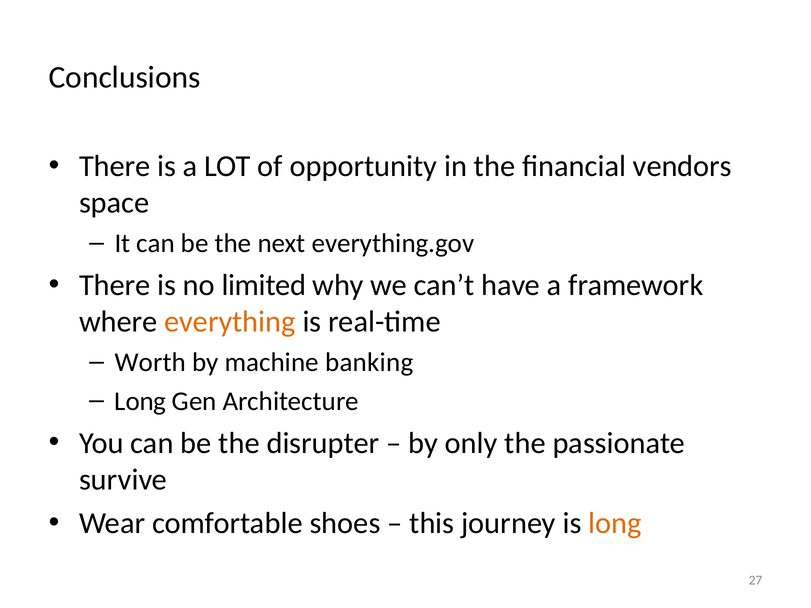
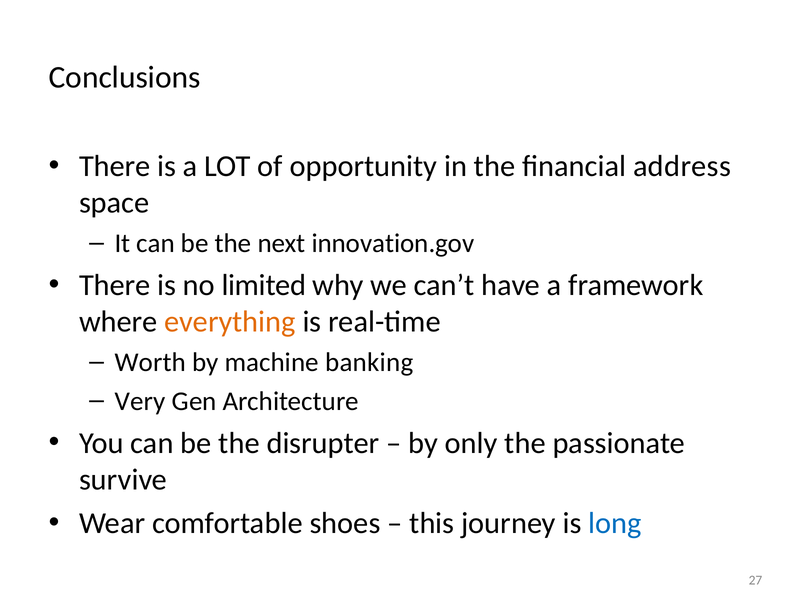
vendors: vendors -> address
everything.gov: everything.gov -> innovation.gov
Long at (140, 401): Long -> Very
long at (615, 523) colour: orange -> blue
